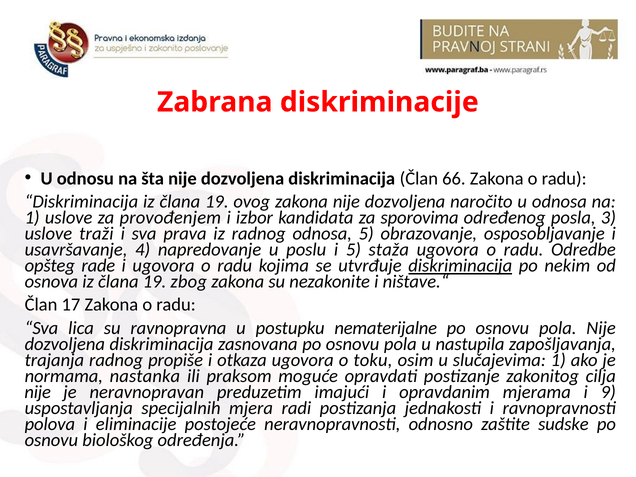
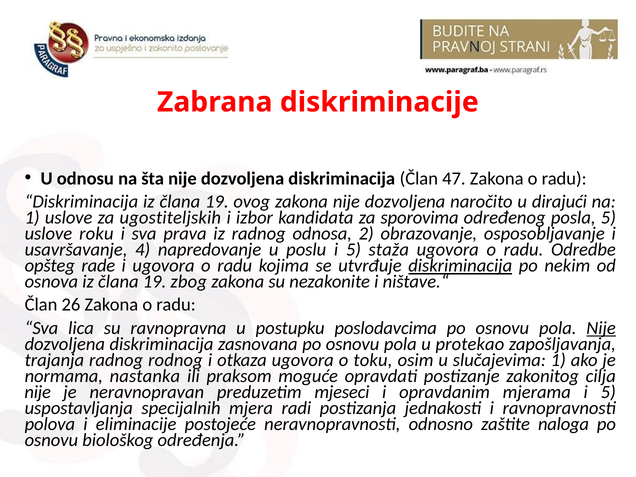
66: 66 -> 47
u odnosa: odnosa -> dirajući
provođenjem: provođenjem -> ugostiteljskih
posla 3: 3 -> 5
traži: traži -> roku
odnosa 5: 5 -> 2
17: 17 -> 26
nematerijalne: nematerijalne -> poslodavcima
Nije at (601, 328) underline: none -> present
nastupila: nastupila -> protekao
propiše: propiše -> rodnog
imajući: imajući -> mjeseci
mjerama i 9: 9 -> 5
sudske: sudske -> naloga
